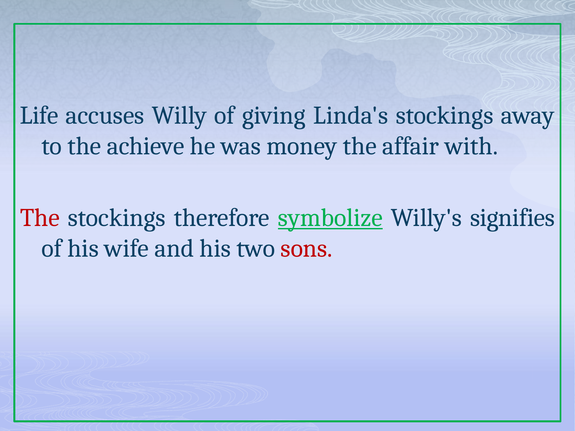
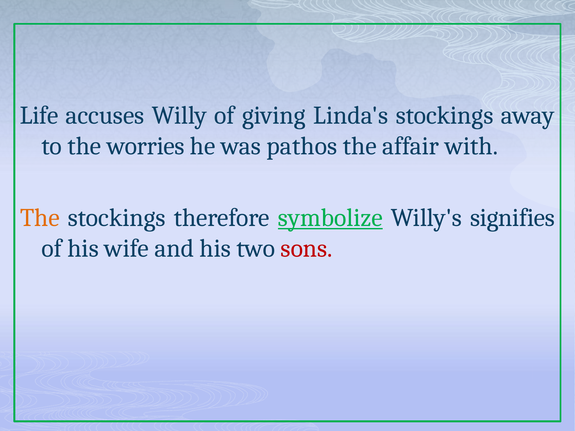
achieve: achieve -> worries
money: money -> pathos
The at (40, 218) colour: red -> orange
